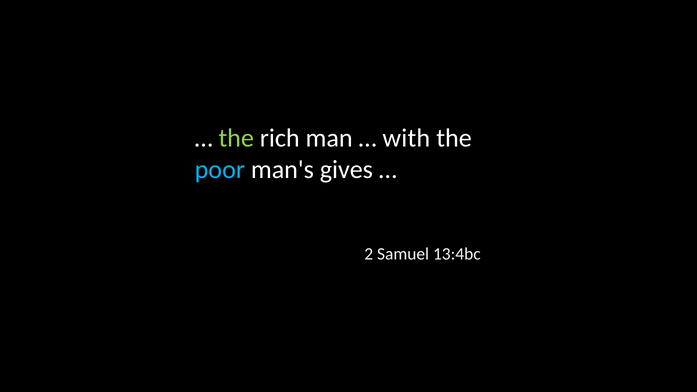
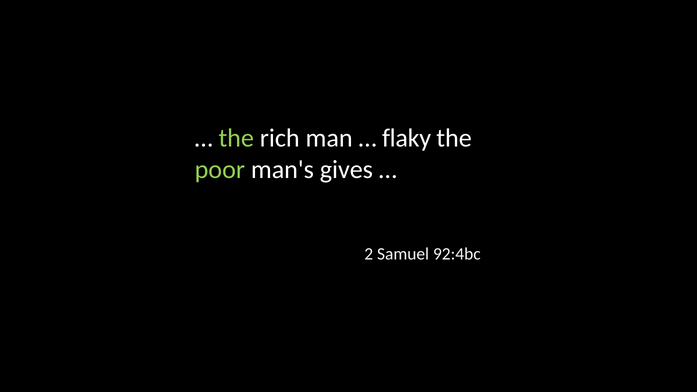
with: with -> flaky
poor colour: light blue -> light green
13:4bc: 13:4bc -> 92:4bc
